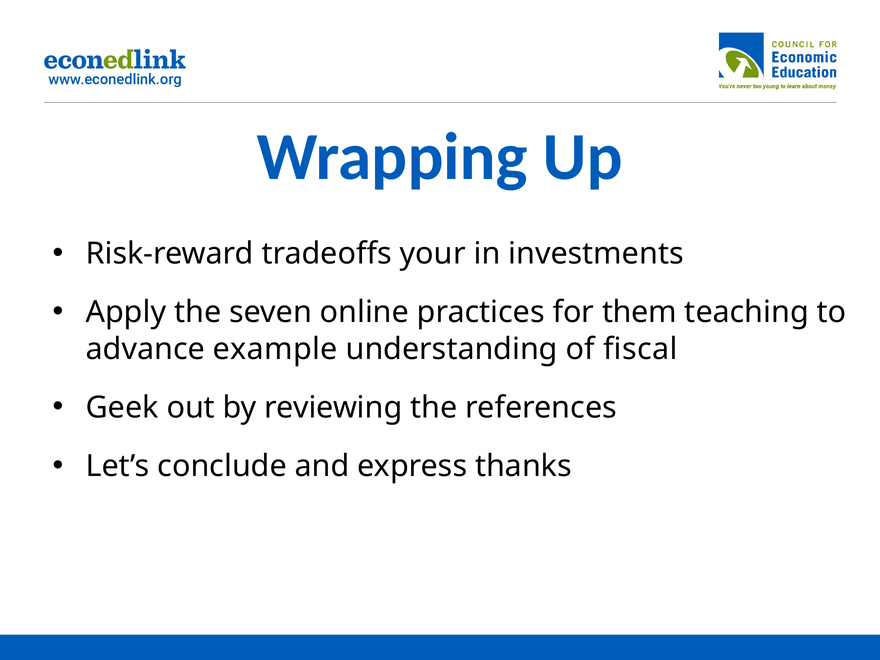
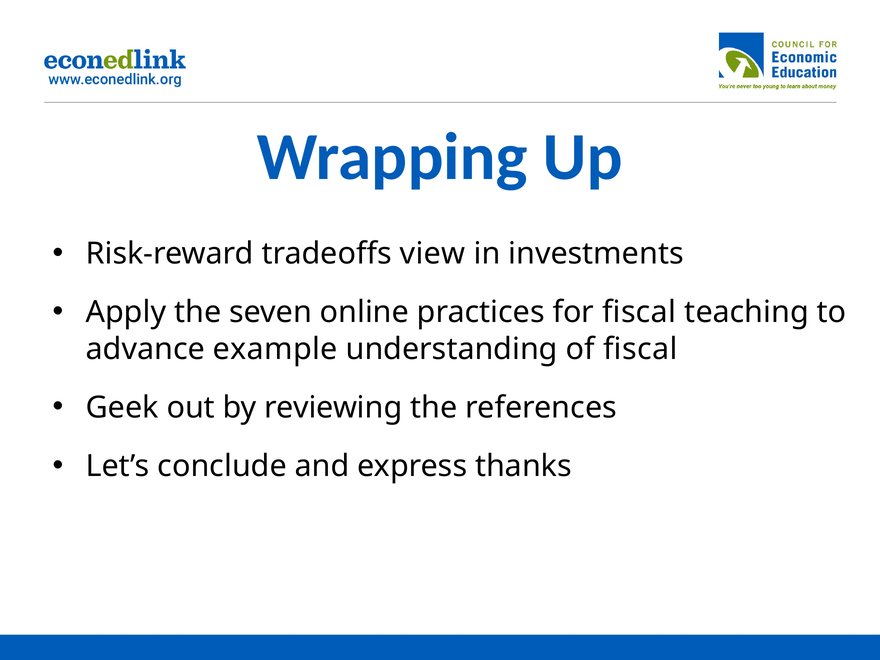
your: your -> view
for them: them -> fiscal
